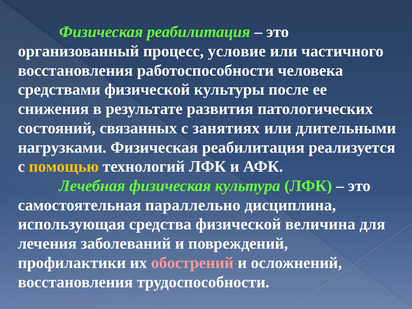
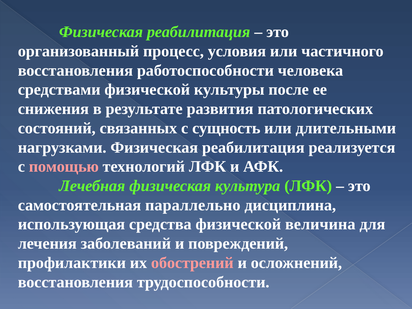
условие: условие -> условия
занятиях: занятиях -> сущность
помощью colour: yellow -> pink
